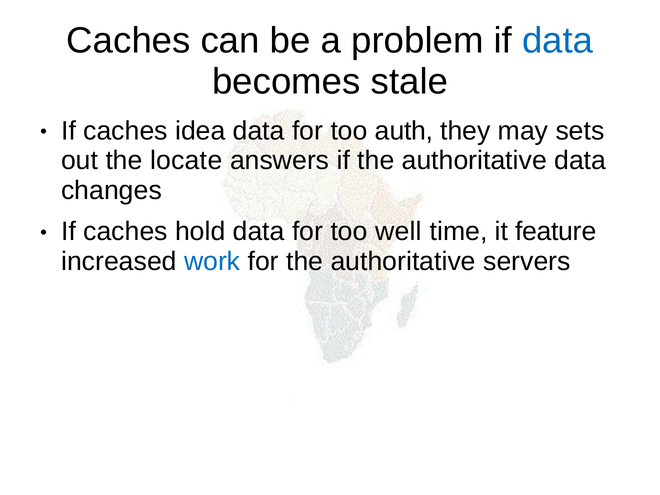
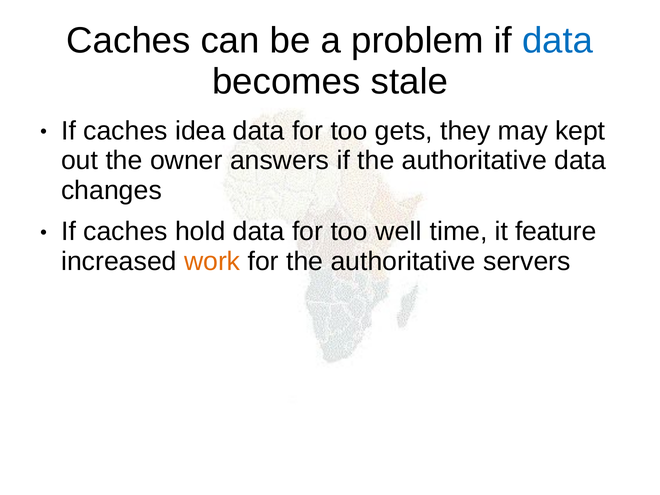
auth: auth -> gets
sets: sets -> kept
locate: locate -> owner
work colour: blue -> orange
